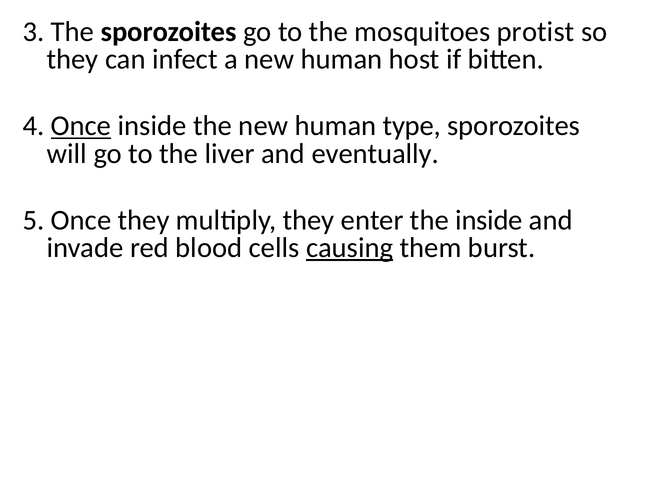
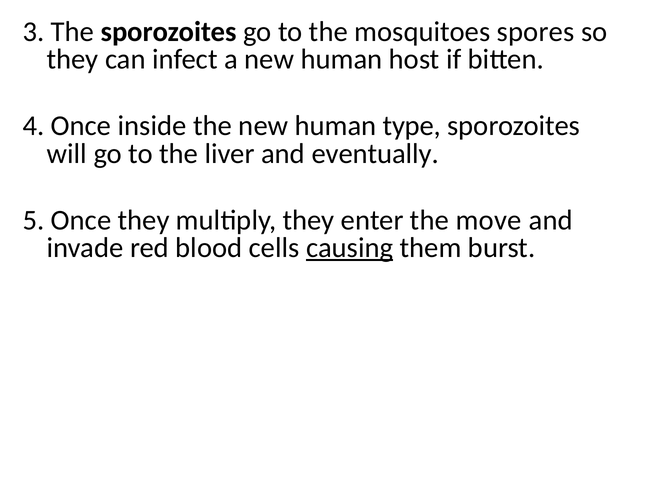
protist: protist -> spores
Once at (81, 126) underline: present -> none
the inside: inside -> move
